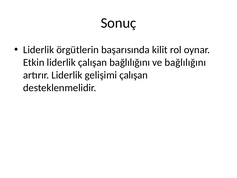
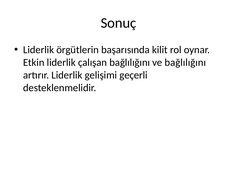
gelişimi çalışan: çalışan -> geçerli
